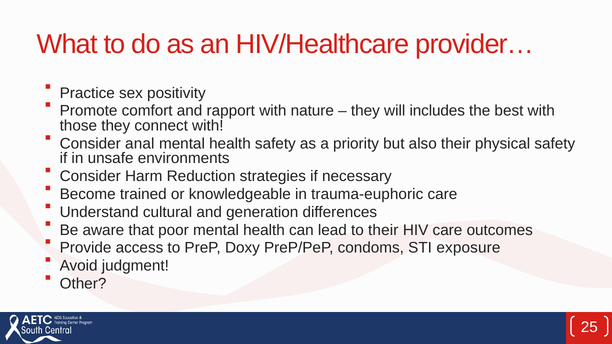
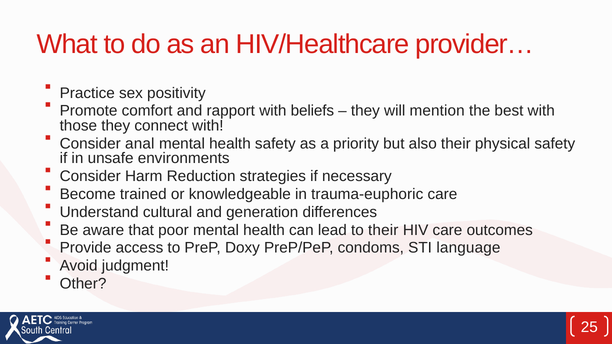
nature: nature -> beliefs
includes: includes -> mention
exposure: exposure -> language
